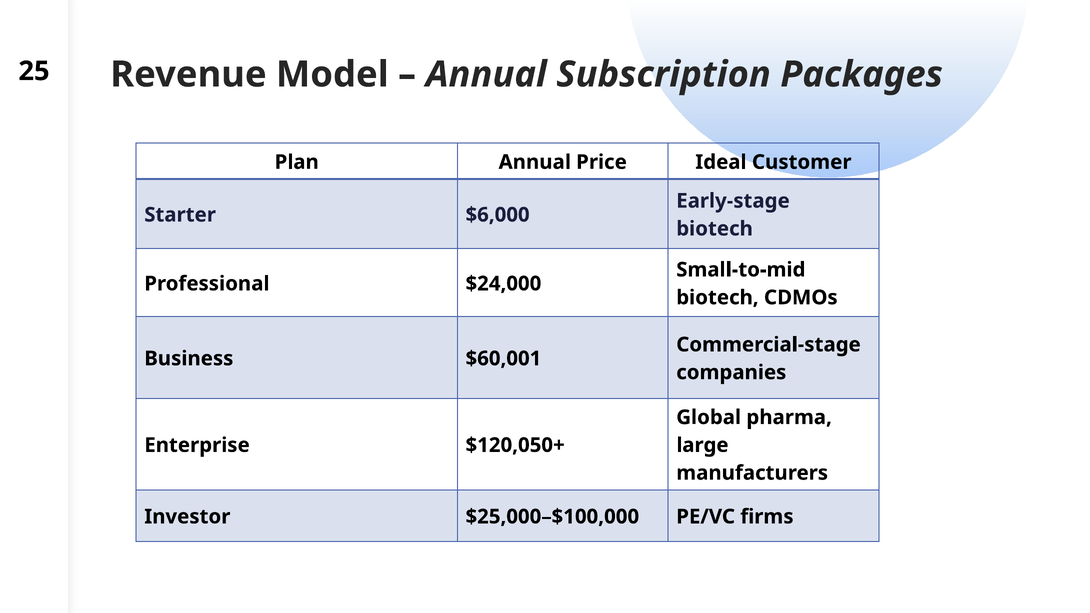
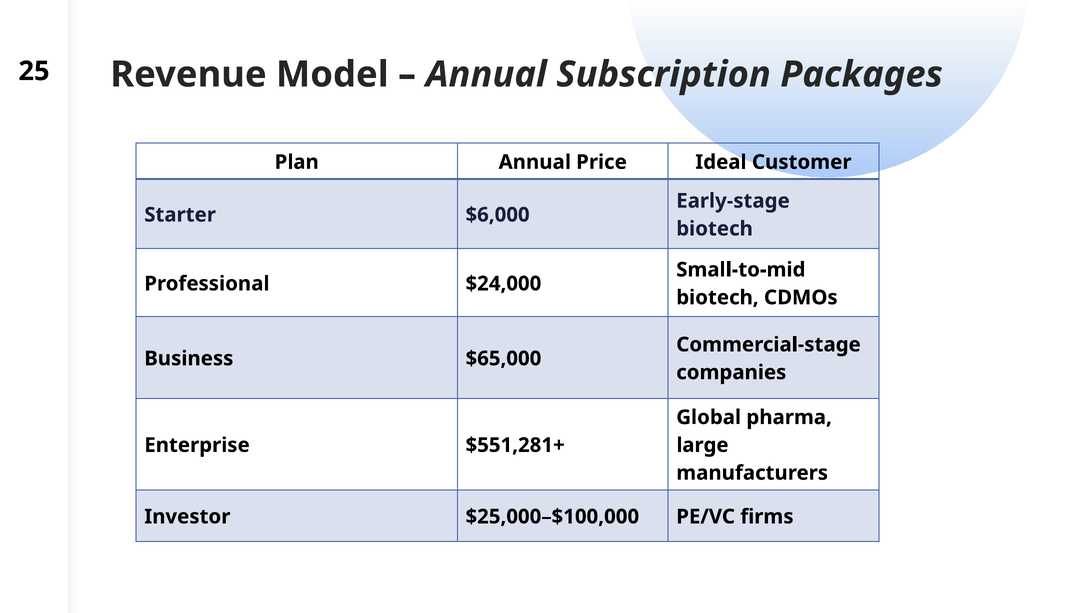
$60,001: $60,001 -> $65,000
$120,050+: $120,050+ -> $551,281+
